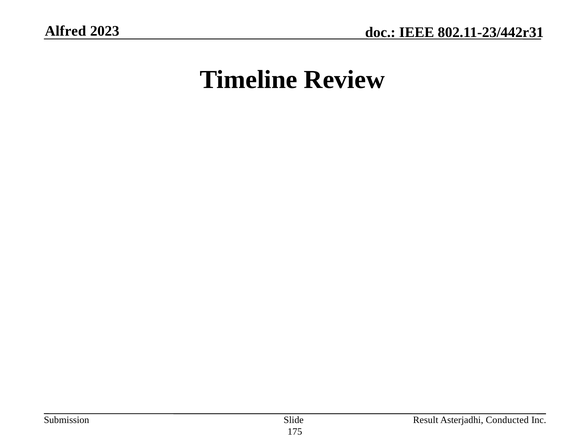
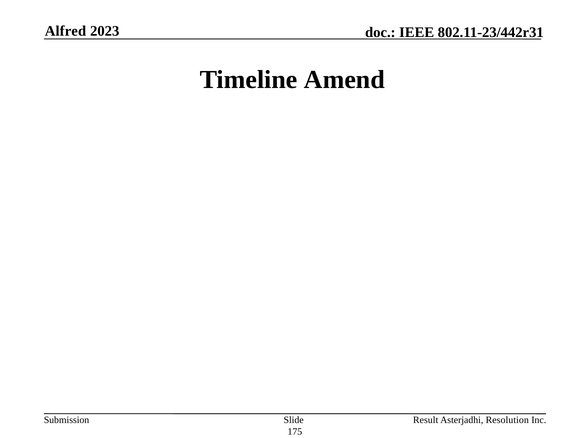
Review: Review -> Amend
Conducted: Conducted -> Resolution
